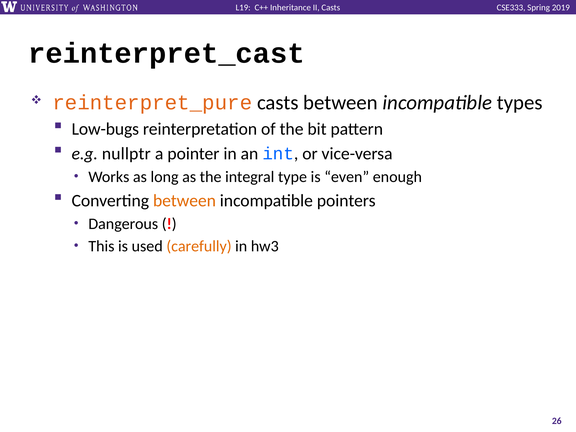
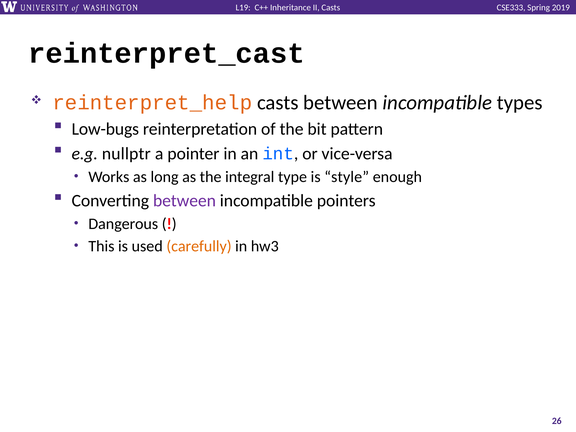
reinterpret_pure: reinterpret_pure -> reinterpret_help
even: even -> style
between at (184, 201) colour: orange -> purple
